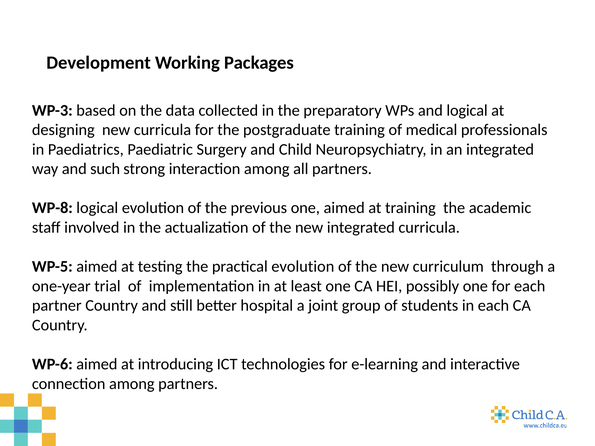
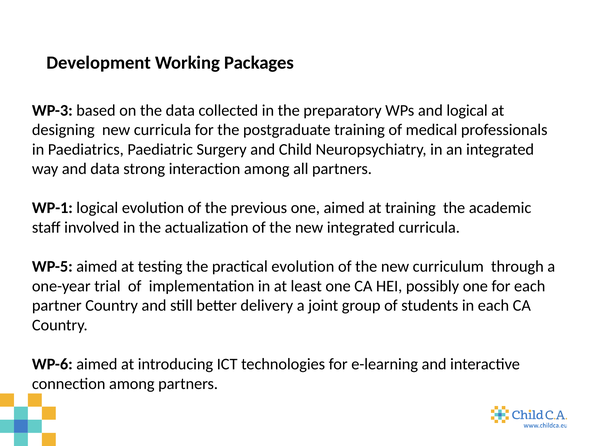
and such: such -> data
WP-8: WP-8 -> WP-1
hospital: hospital -> delivery
